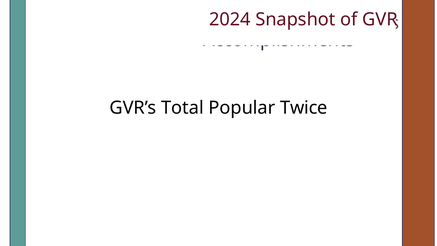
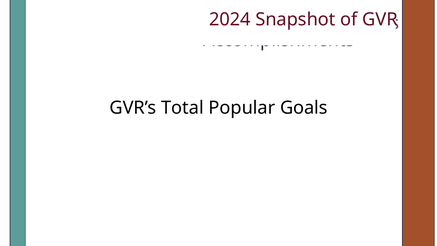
Twice: Twice -> Goals
